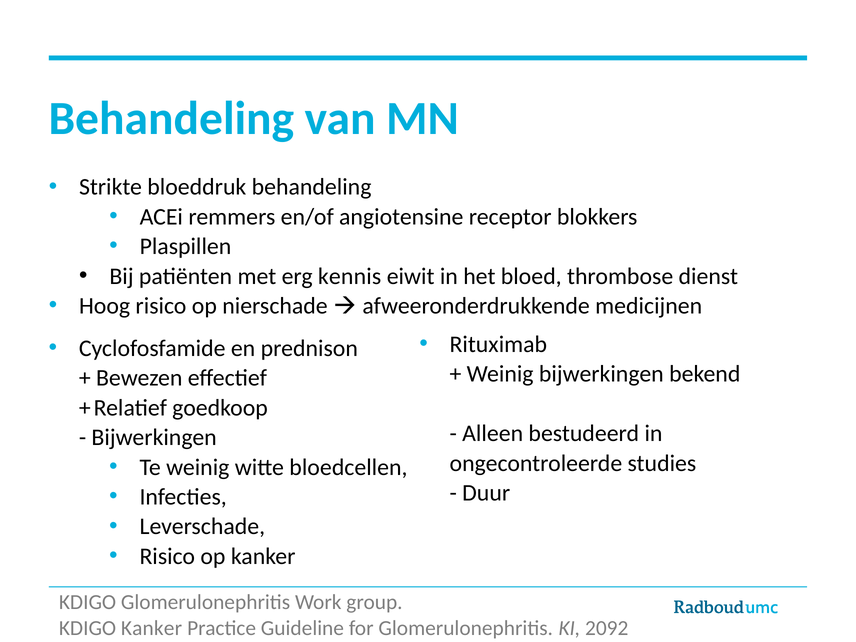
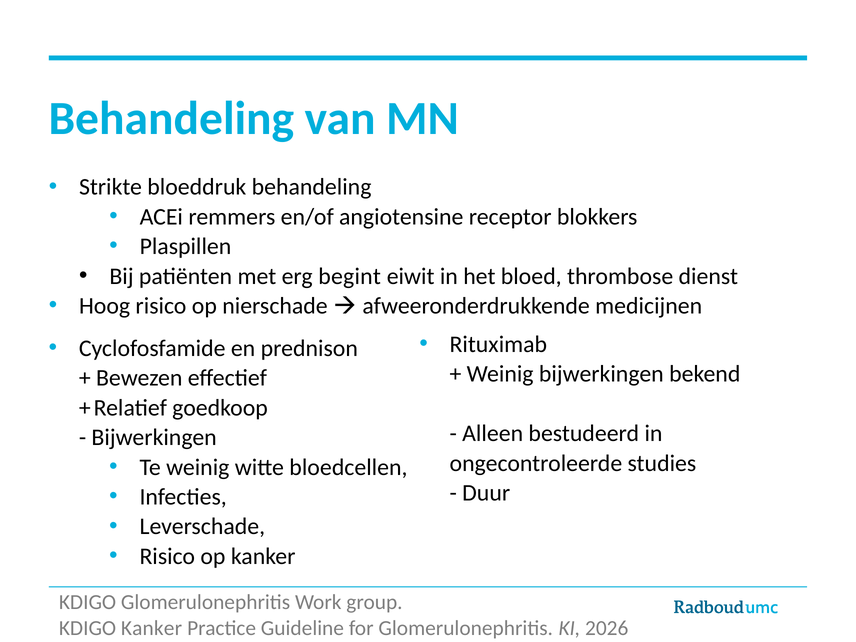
kennis: kennis -> begint
2092: 2092 -> 2026
